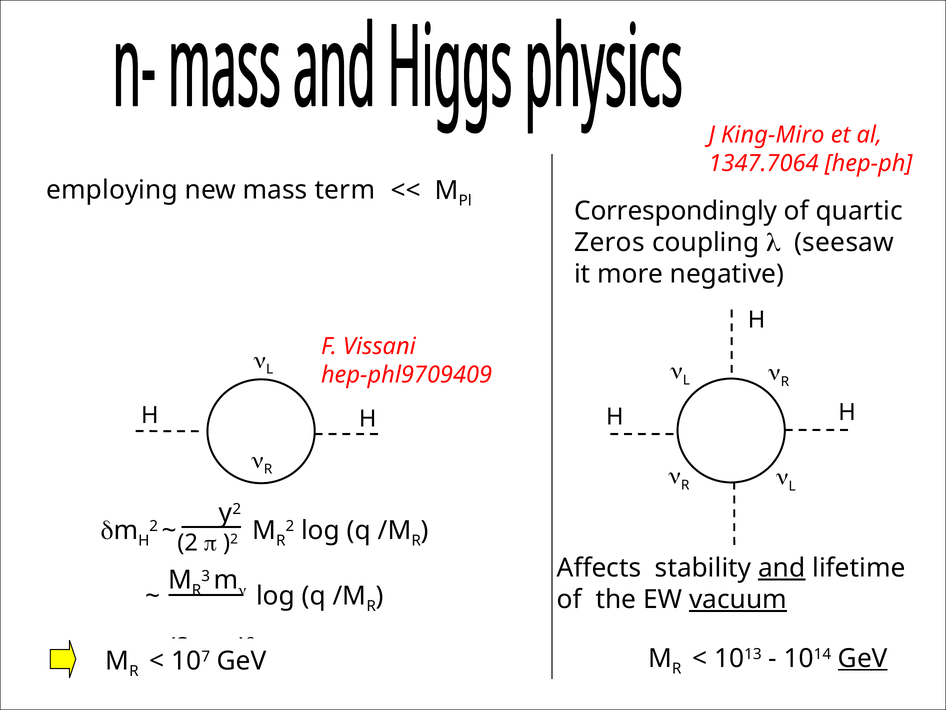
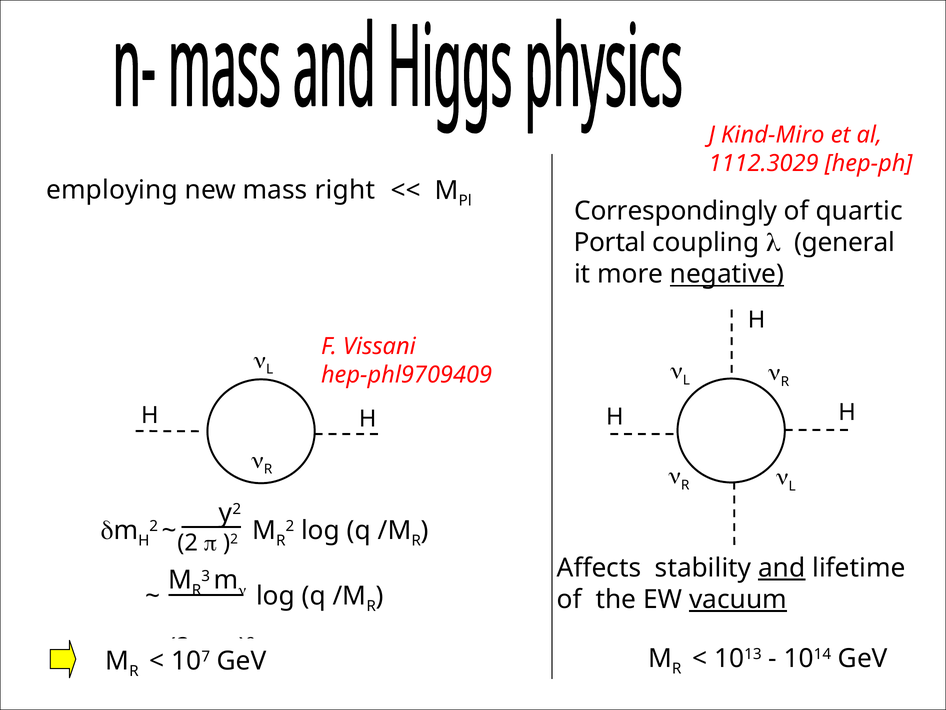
King-Miro: King-Miro -> Kind-Miro
1347.7064: 1347.7064 -> 1112.3029
term: term -> right
Zeros: Zeros -> Portal
seesaw: seesaw -> general
negative underline: none -> present
GeV at (863, 658) underline: present -> none
